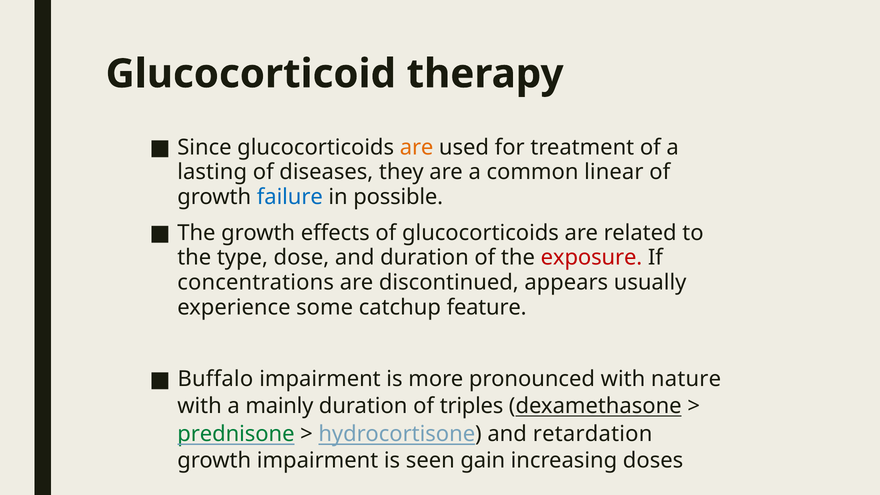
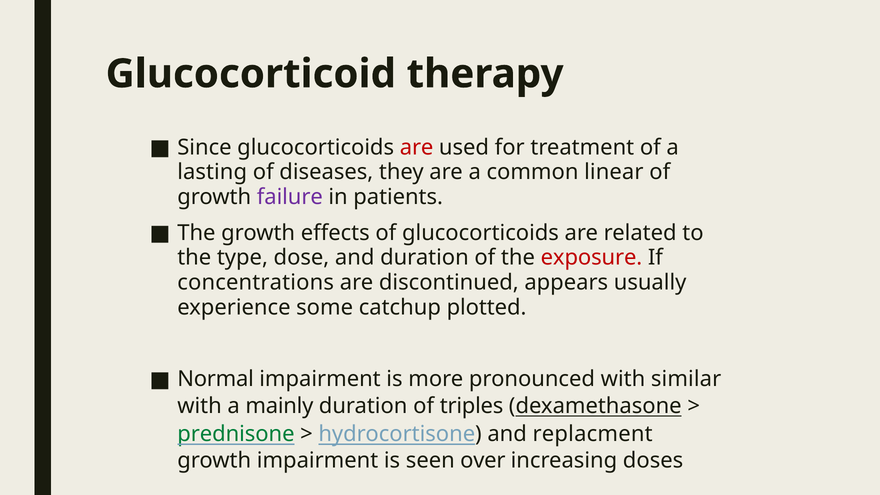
are at (417, 147) colour: orange -> red
failure colour: blue -> purple
possible: possible -> patients
feature: feature -> plotted
Buffalo: Buffalo -> Normal
nature: nature -> similar
retardation: retardation -> replacment
gain: gain -> over
